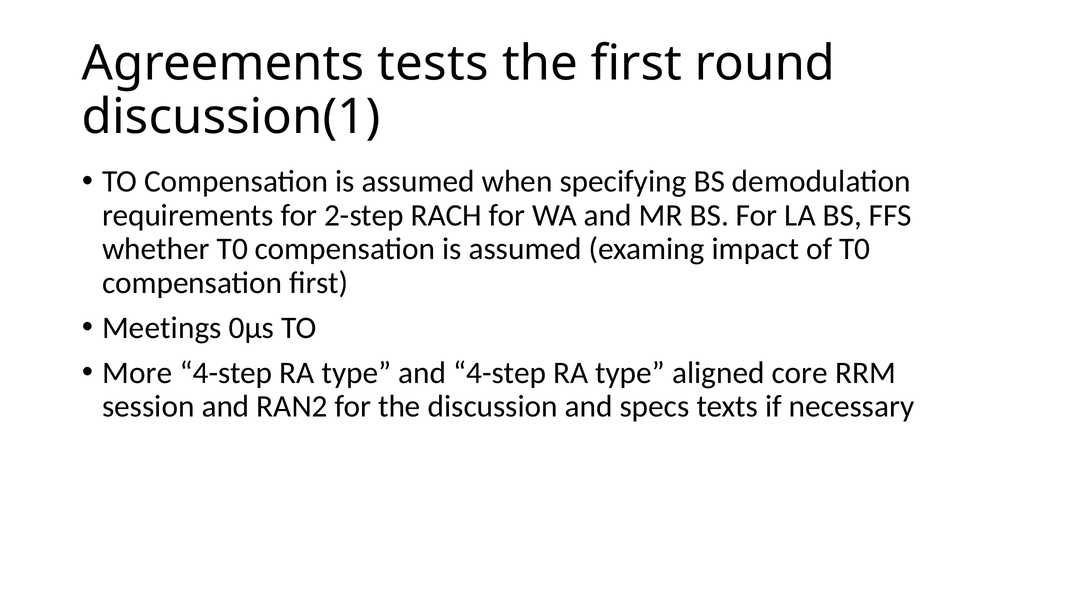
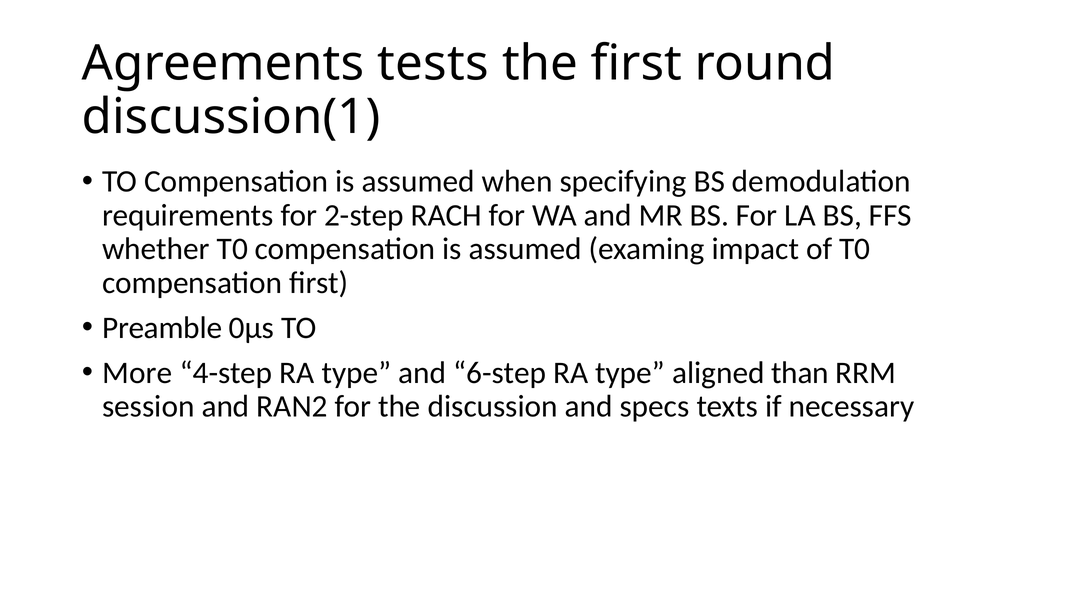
Meetings: Meetings -> Preamble
and 4-step: 4-step -> 6-step
core: core -> than
